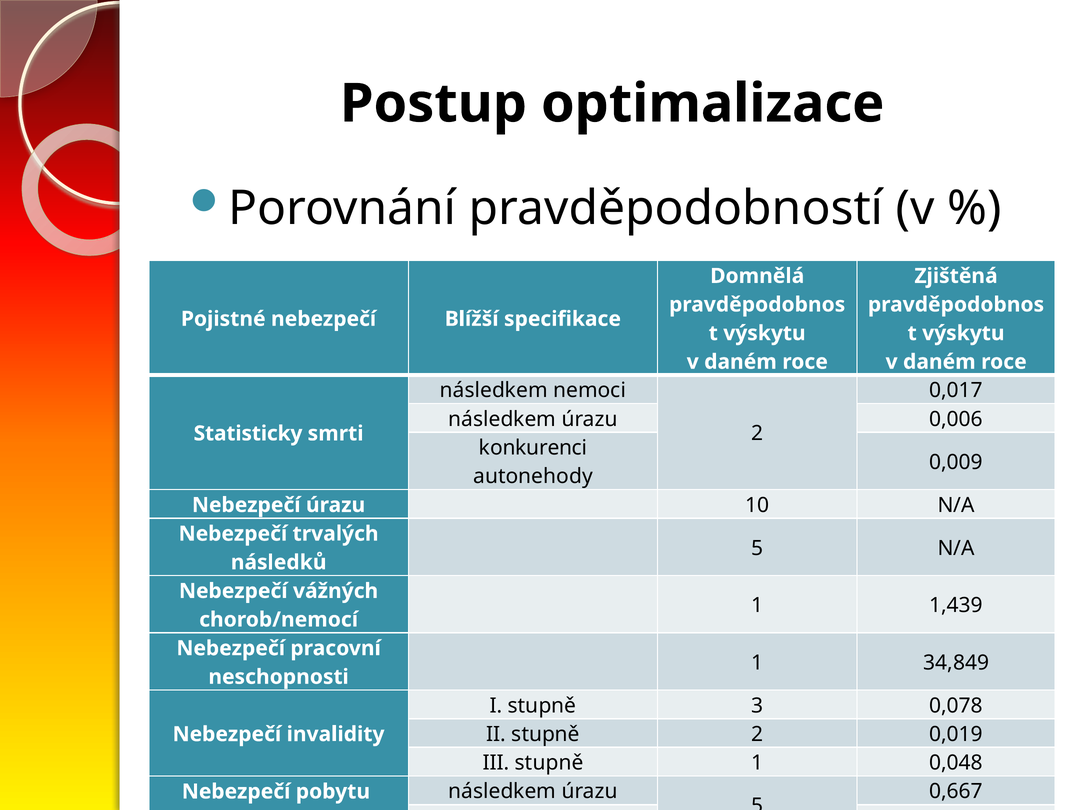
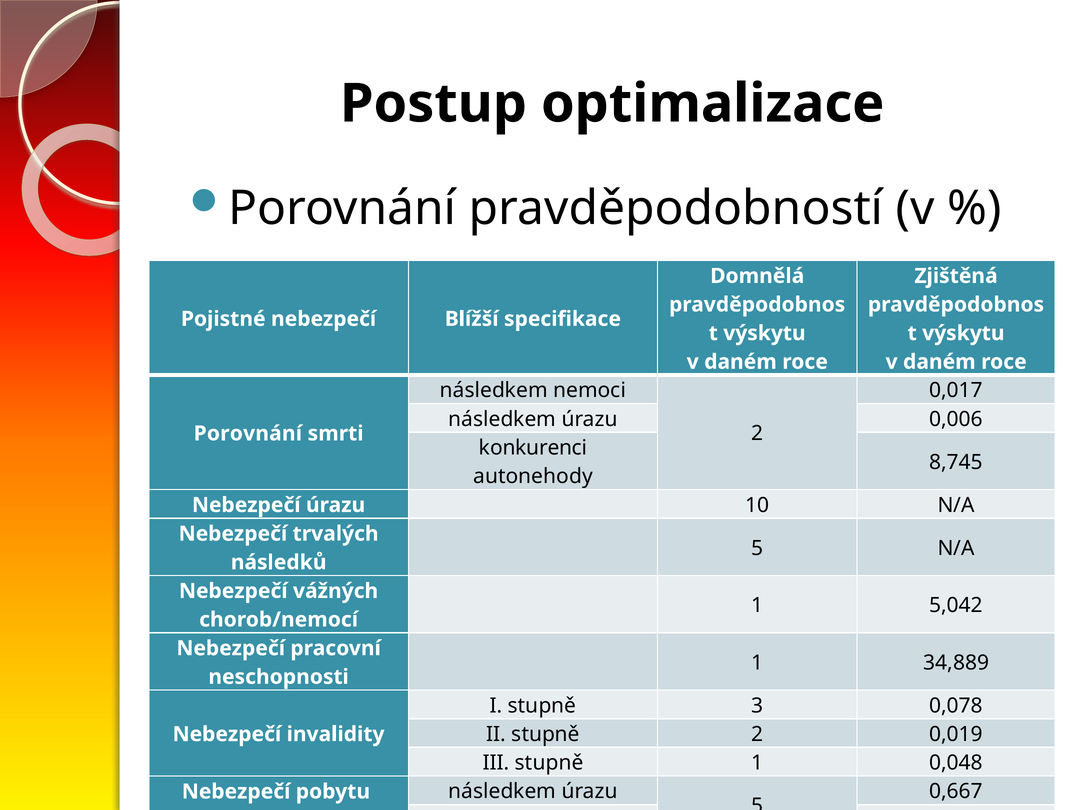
Statisticky at (248, 433): Statisticky -> Porovnání
0,009: 0,009 -> 8,745
1,439: 1,439 -> 5,042
34,849: 34,849 -> 34,889
